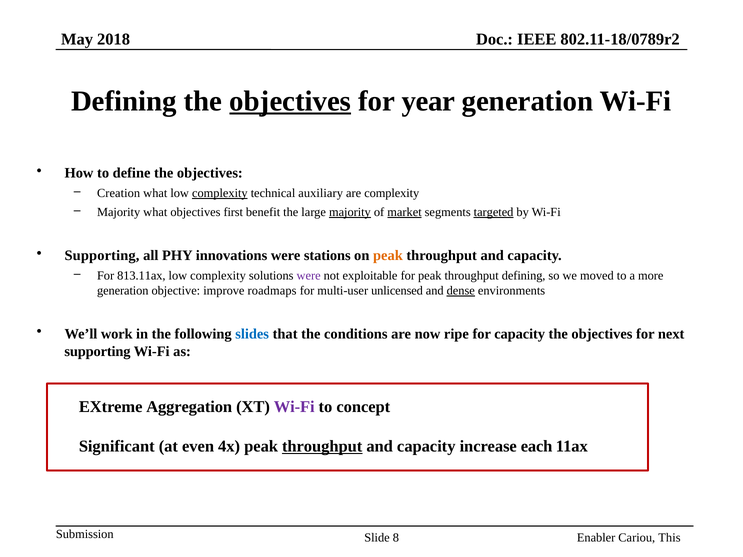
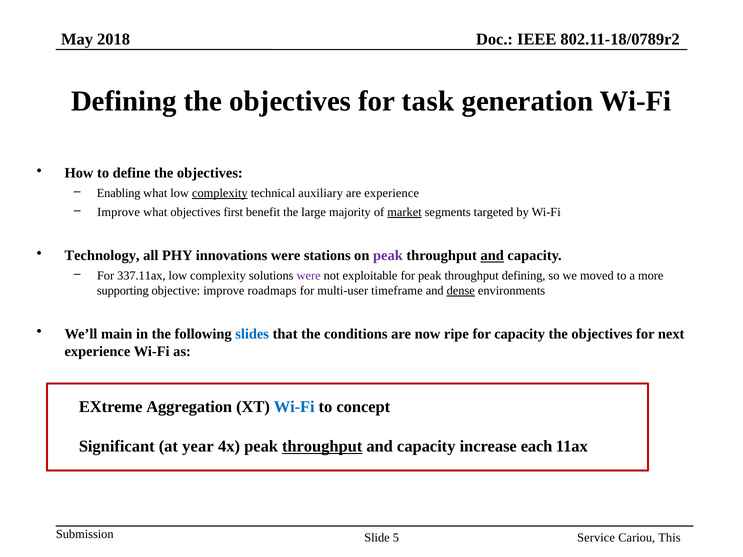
objectives at (290, 101) underline: present -> none
year: year -> task
Creation: Creation -> Enabling
are complexity: complexity -> experience
Majority at (119, 212): Majority -> Improve
majority at (350, 212) underline: present -> none
targeted underline: present -> none
Supporting at (102, 256): Supporting -> Technology
peak at (388, 256) colour: orange -> purple
and at (492, 256) underline: none -> present
813.11ax: 813.11ax -> 337.11ax
generation at (123, 291): generation -> supporting
unlicensed: unlicensed -> timeframe
work: work -> main
supporting at (97, 352): supporting -> experience
Wi-Fi at (294, 407) colour: purple -> blue
even: even -> year
8: 8 -> 5
Enabler: Enabler -> Service
